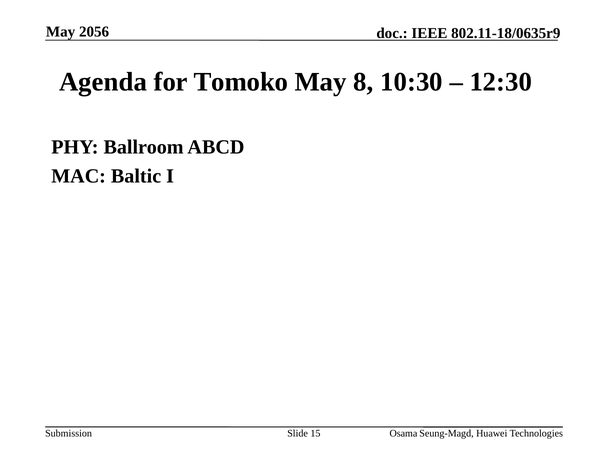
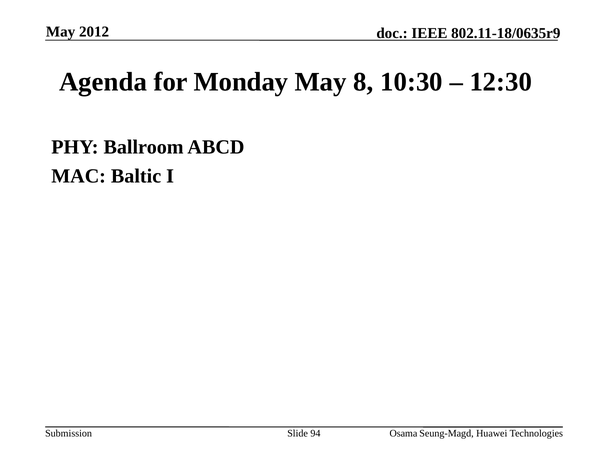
2056: 2056 -> 2012
Tomoko: Tomoko -> Monday
15: 15 -> 94
